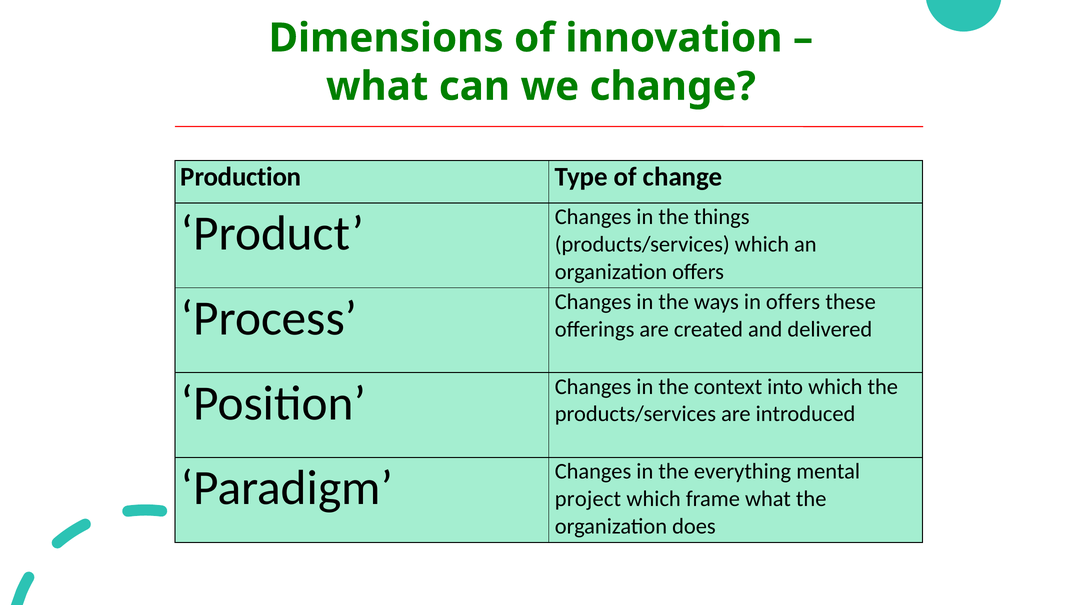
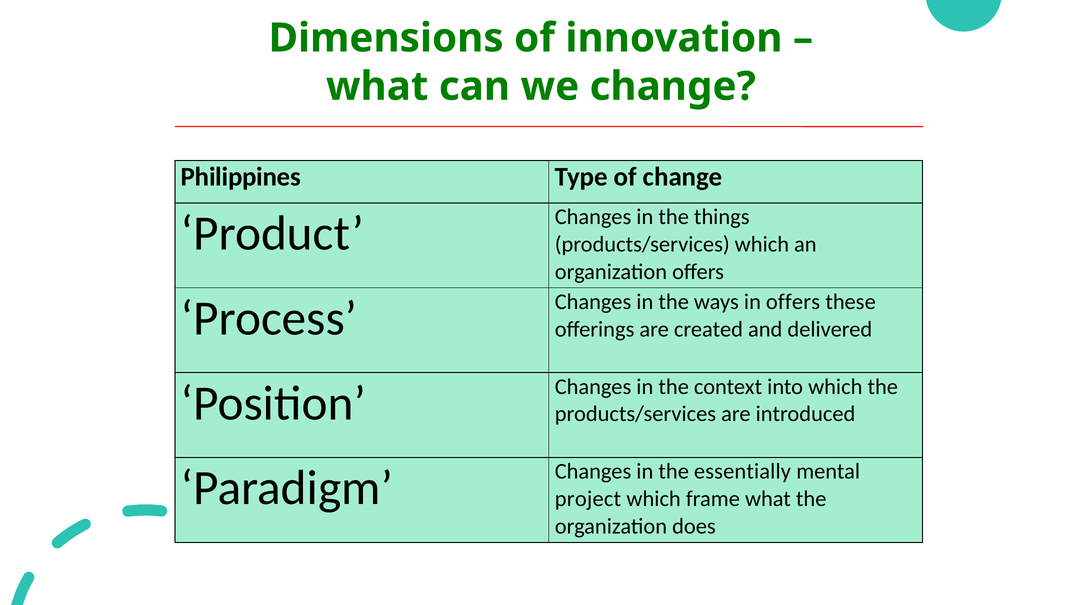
Production: Production -> Philippines
everything: everything -> essentially
